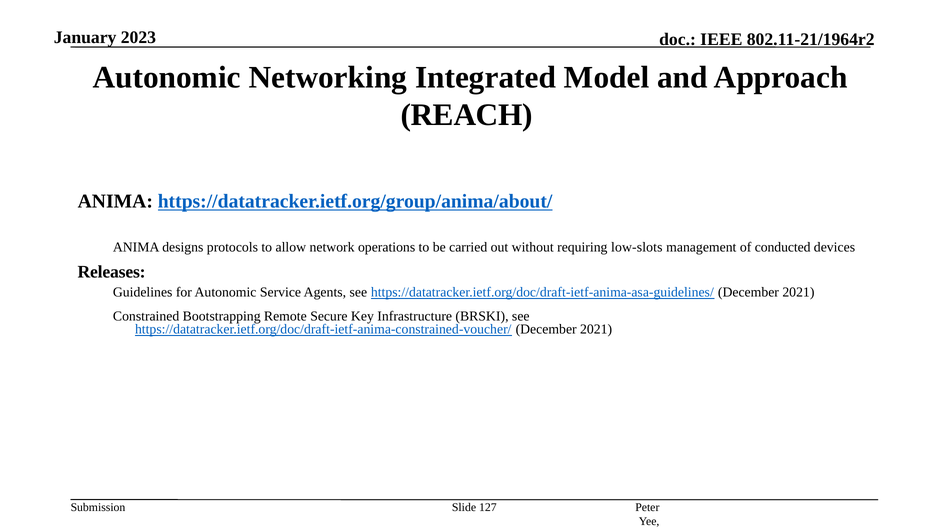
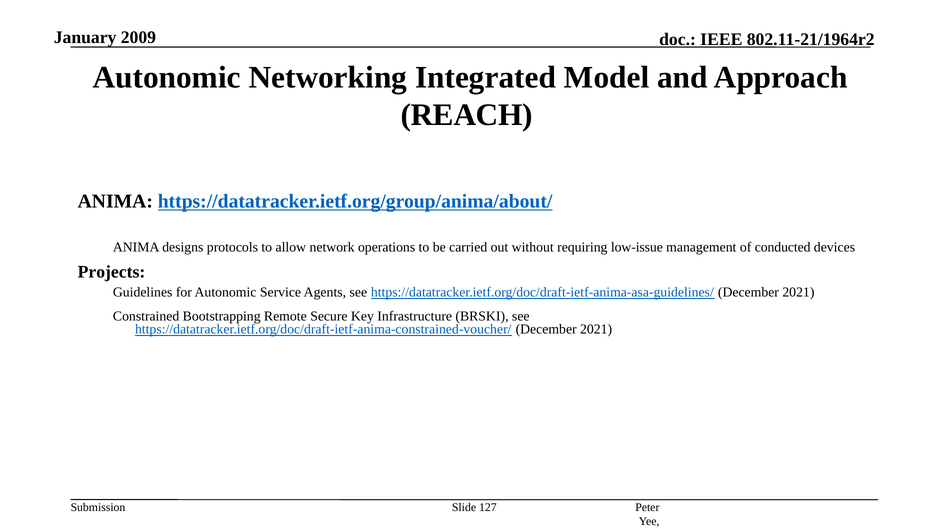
2023: 2023 -> 2009
low-slots: low-slots -> low-issue
Releases: Releases -> Projects
